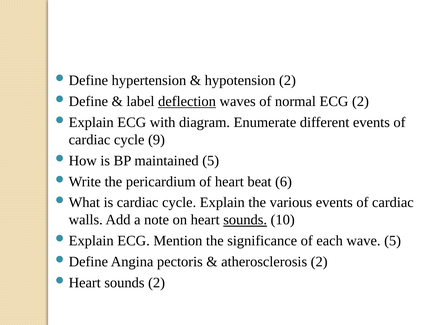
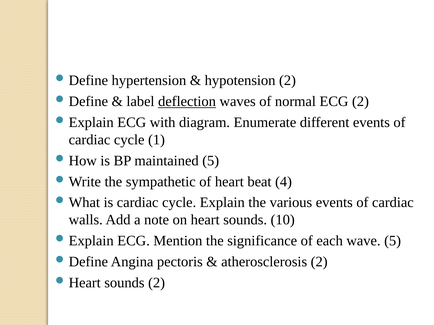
9: 9 -> 1
pericardium: pericardium -> sympathetic
6: 6 -> 4
sounds at (245, 220) underline: present -> none
